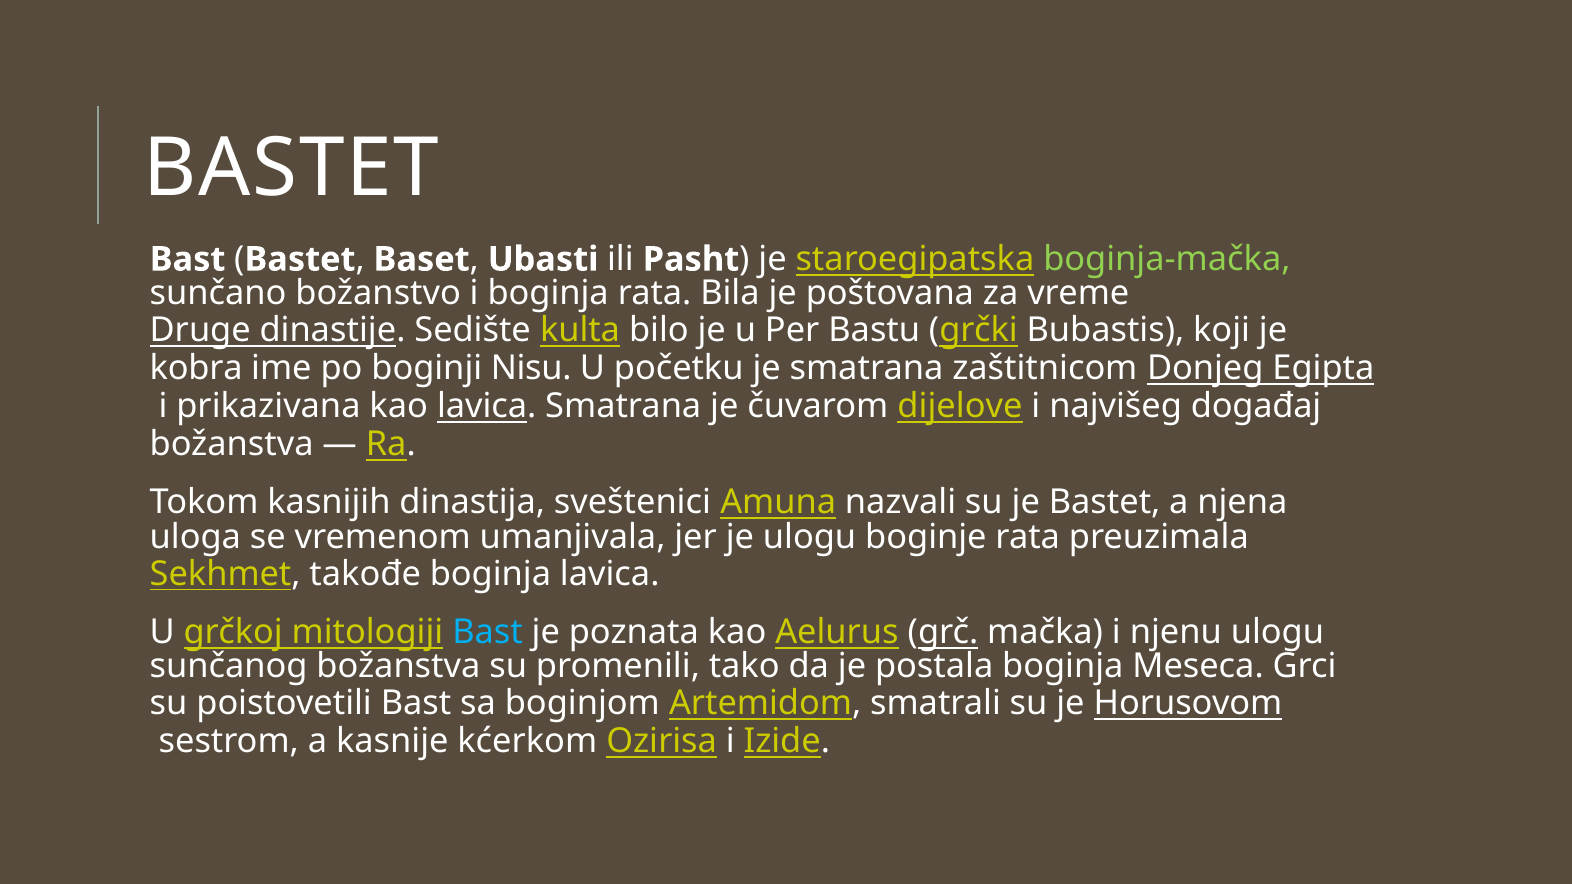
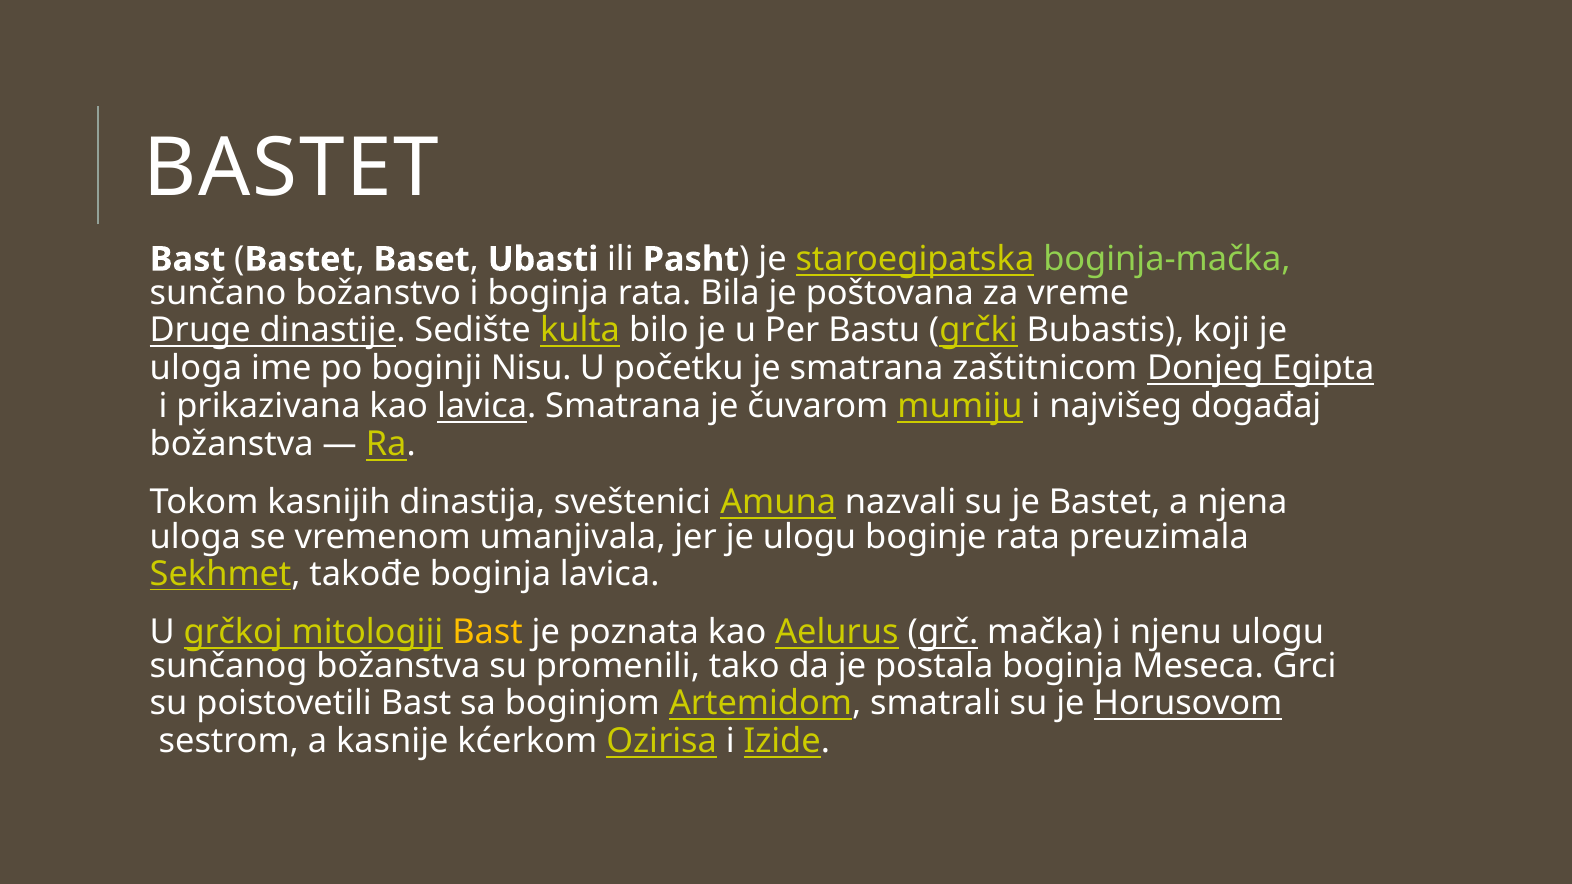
kobra at (196, 369): kobra -> uloga
dijelove: dijelove -> mumiju
Bast at (488, 632) colour: light blue -> yellow
